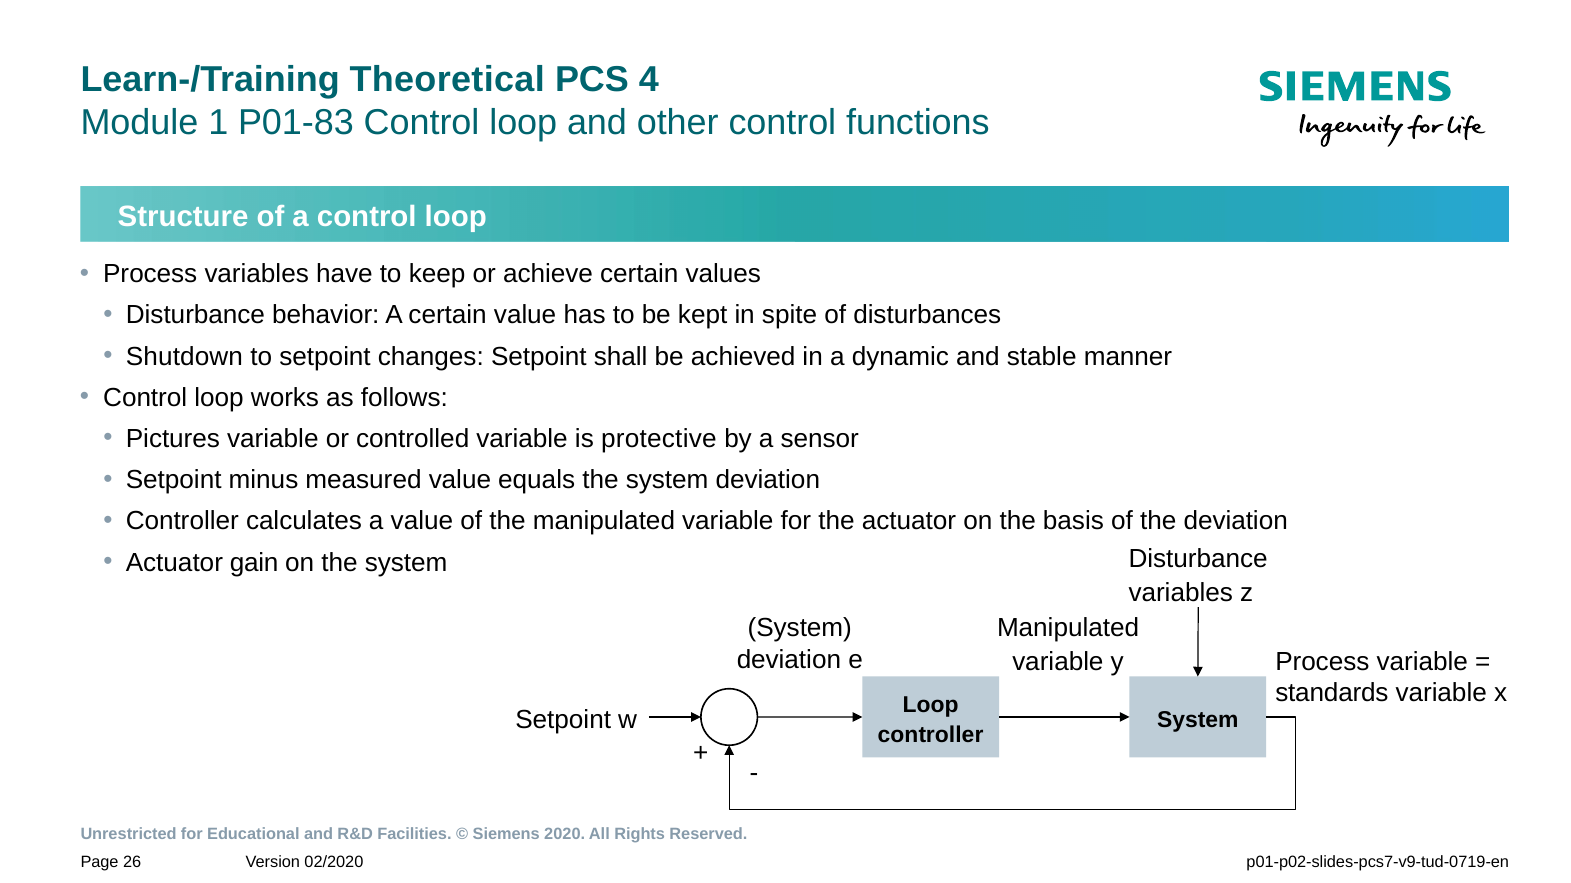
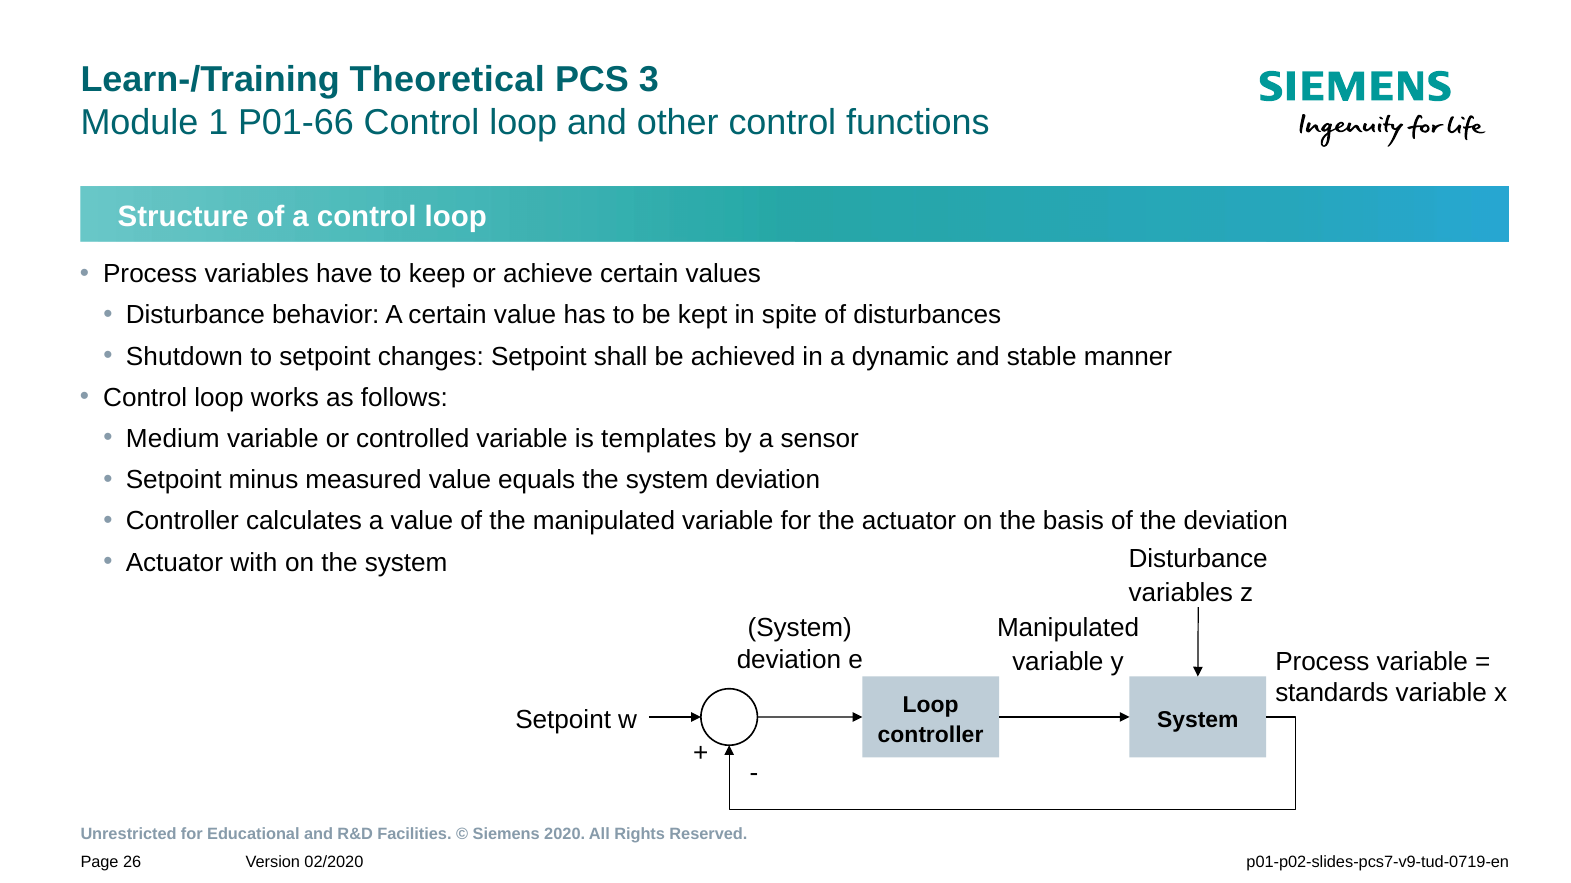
4: 4 -> 3
P01-83: P01-83 -> P01-66
Pictures: Pictures -> Medium
protective: protective -> templates
gain: gain -> with
